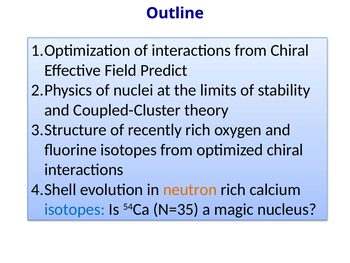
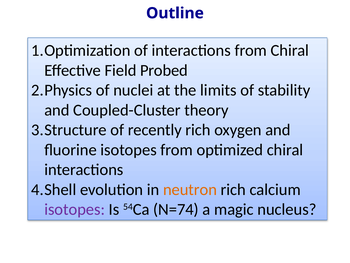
Predict: Predict -> Probed
isotopes at (75, 209) colour: blue -> purple
N=35: N=35 -> N=74
